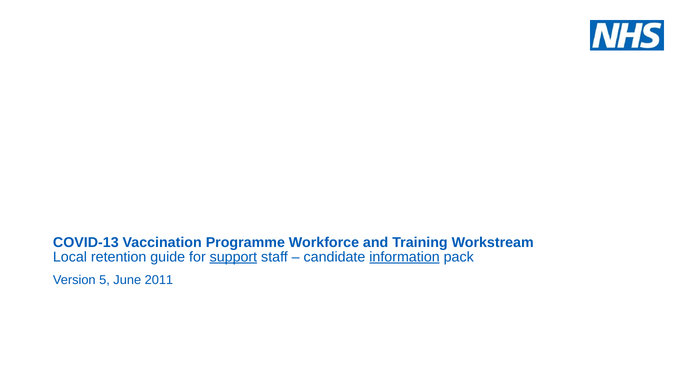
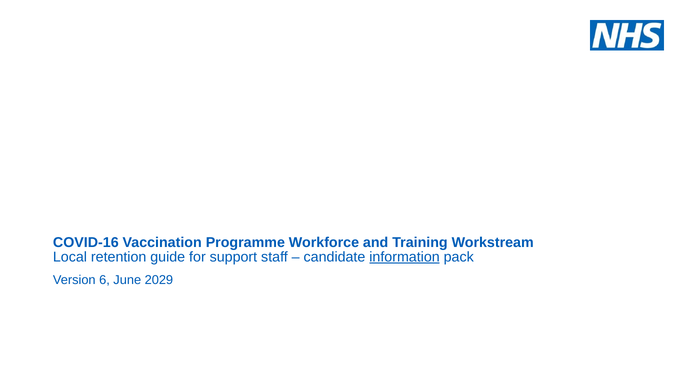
COVID-13: COVID-13 -> COVID-16
support underline: present -> none
5: 5 -> 6
2011: 2011 -> 2029
